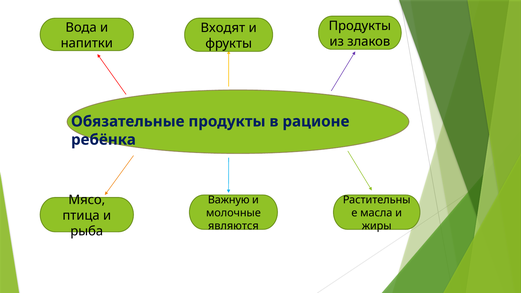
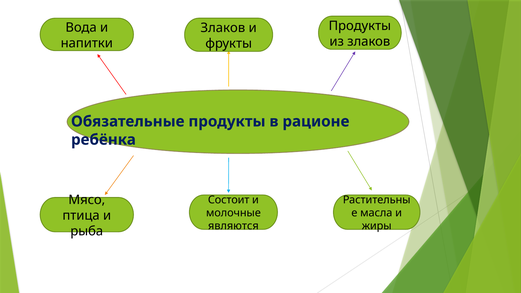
Входят at (223, 28): Входят -> Злаков
Важную: Важную -> Состоит
